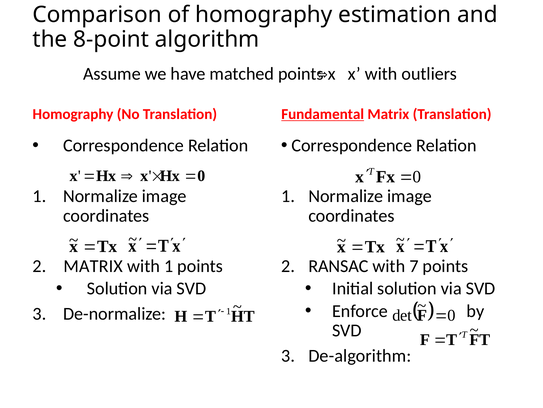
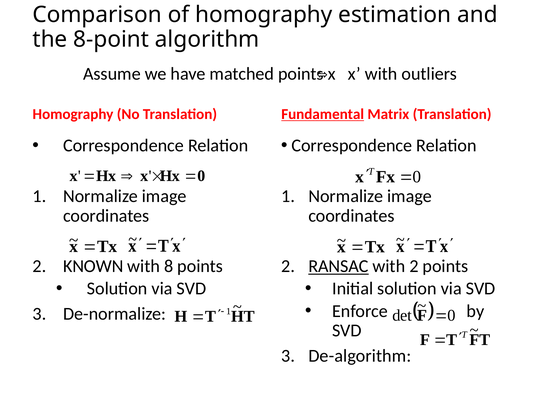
MATRIX at (93, 266): MATRIX -> KNOWN
with 1: 1 -> 8
RANSAC underline: none -> present
with 7: 7 -> 2
